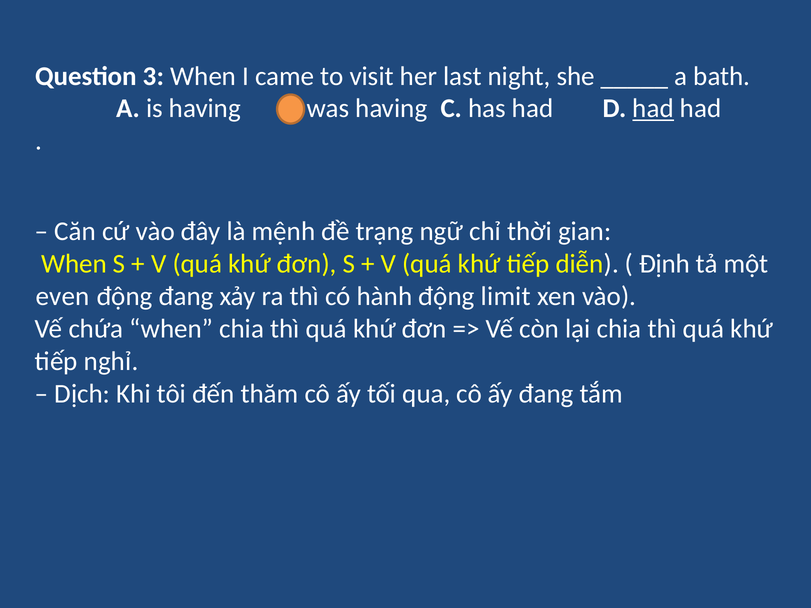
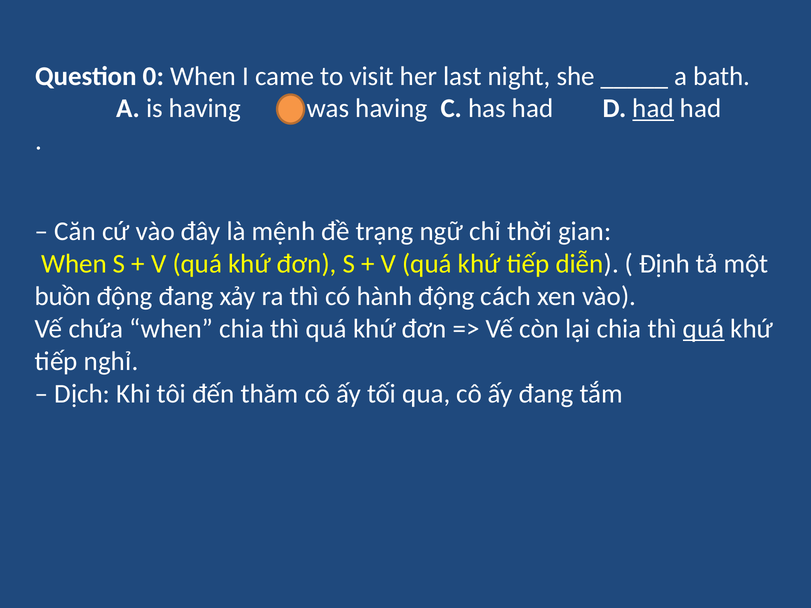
3: 3 -> 0
even: even -> buồn
limit: limit -> cách
quá at (704, 329) underline: none -> present
